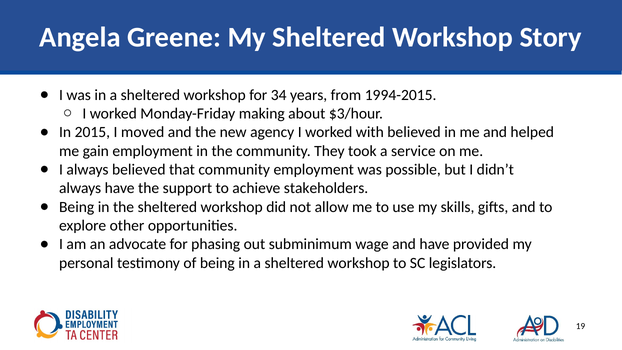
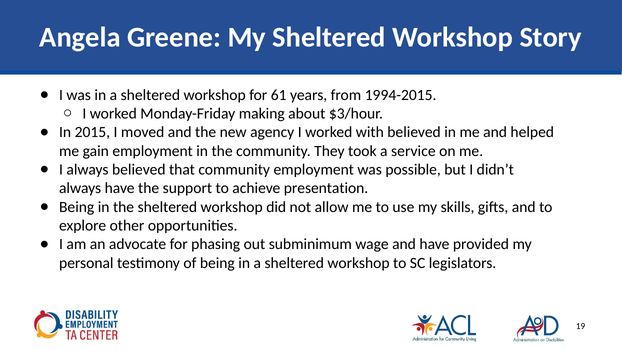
34: 34 -> 61
stakeholders: stakeholders -> presentation
